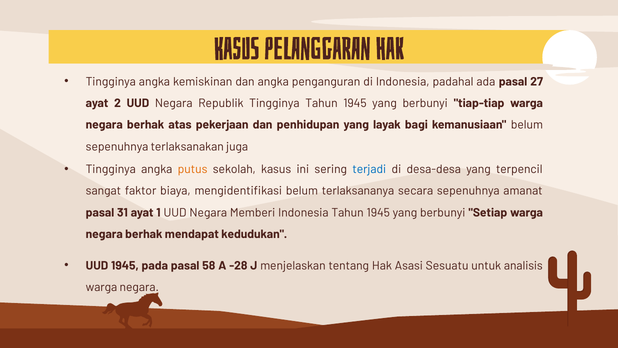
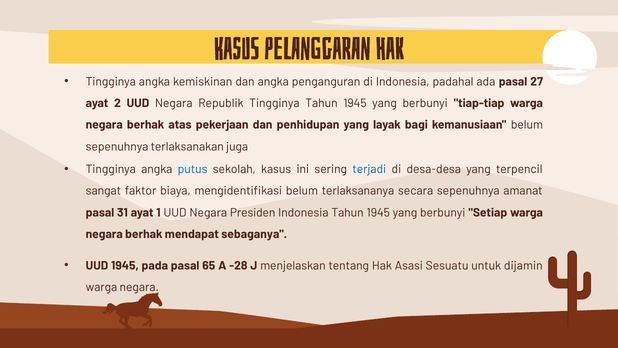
putus colour: orange -> blue
Memberi: Memberi -> Presiden
kedudukan: kedudukan -> sebaganya
58: 58 -> 65
analisis: analisis -> dijamin
